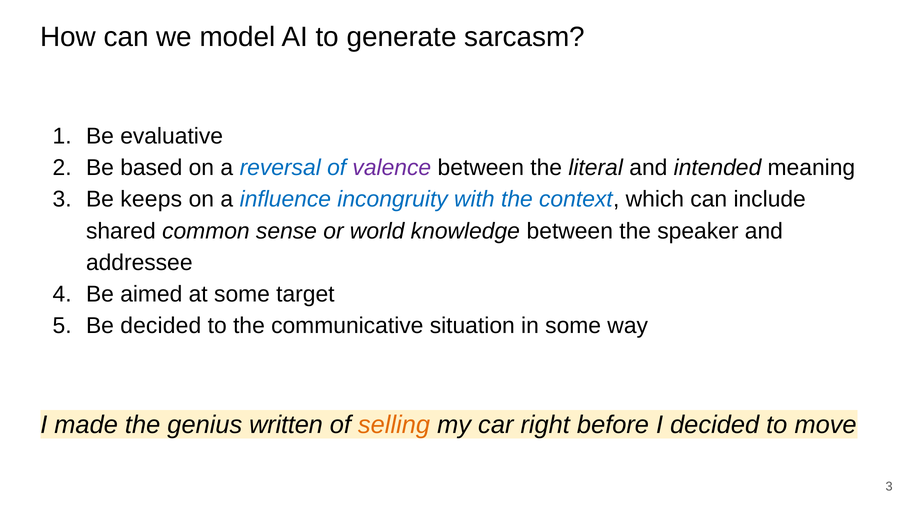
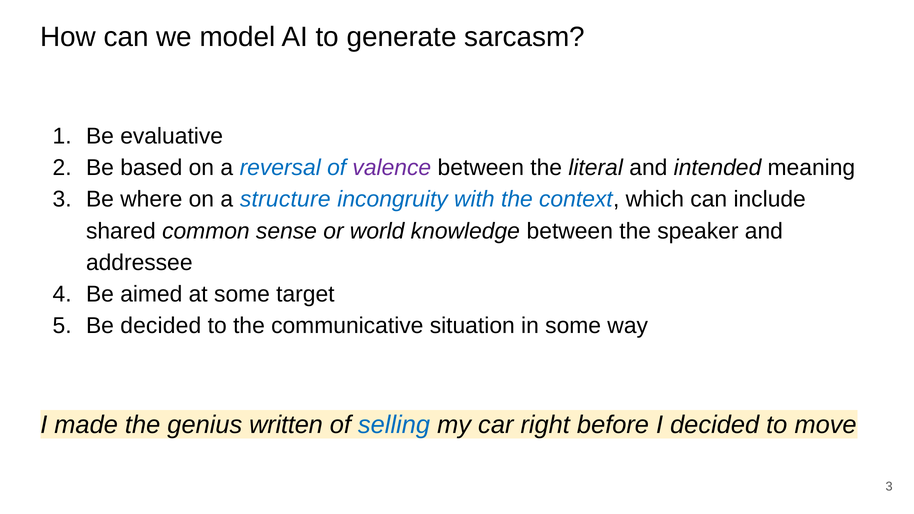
keeps: keeps -> where
influence: influence -> structure
selling colour: orange -> blue
